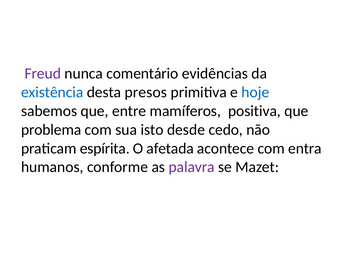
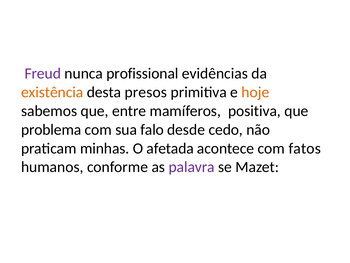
comentário: comentário -> profissional
existência colour: blue -> orange
hoje colour: blue -> orange
isto: isto -> falo
espírita: espírita -> minhas
entra: entra -> fatos
